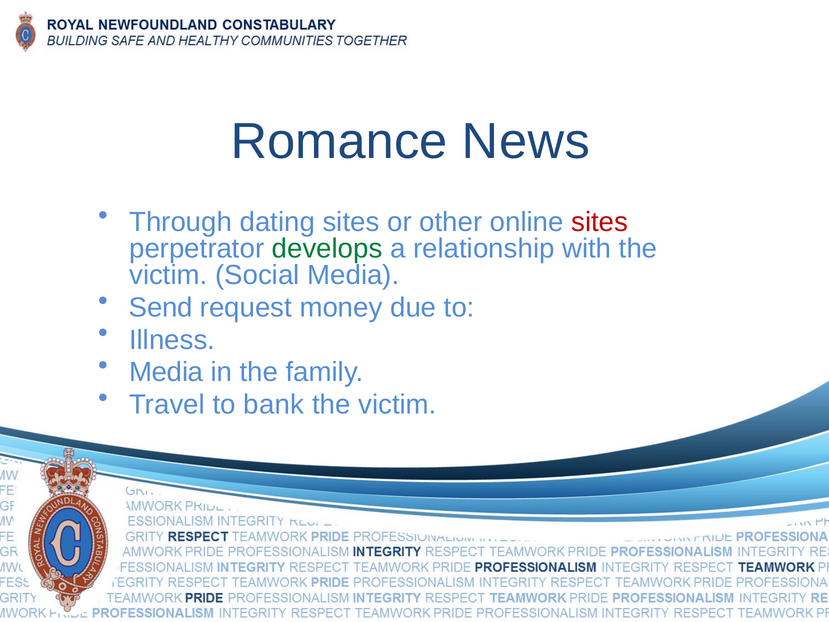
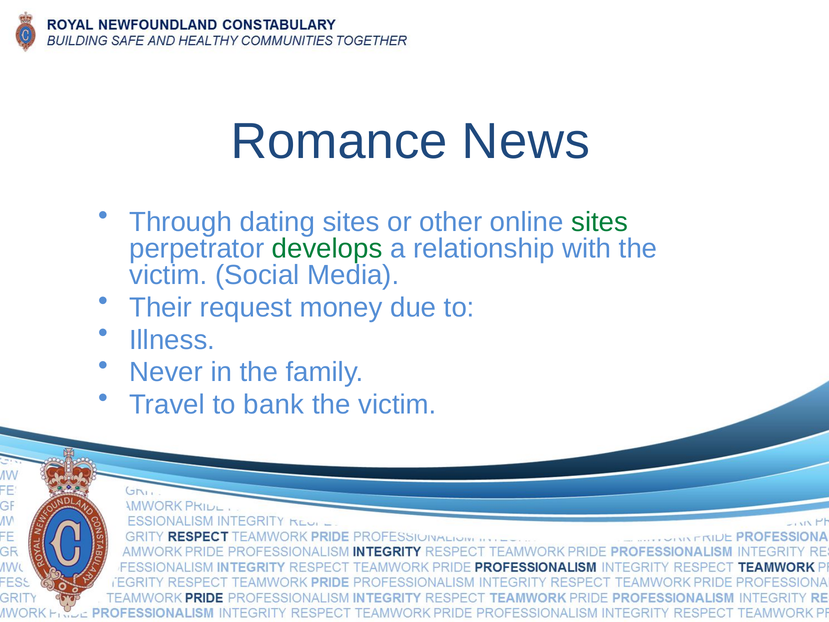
sites at (600, 222) colour: red -> green
Send: Send -> Their
Media at (166, 372): Media -> Never
